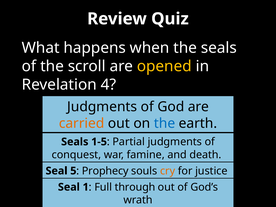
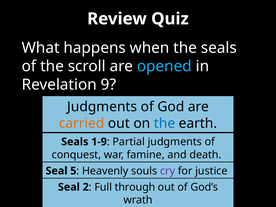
opened colour: yellow -> light blue
4: 4 -> 9
1-5: 1-5 -> 1-9
Prophecy: Prophecy -> Heavenly
cry colour: orange -> purple
1: 1 -> 2
